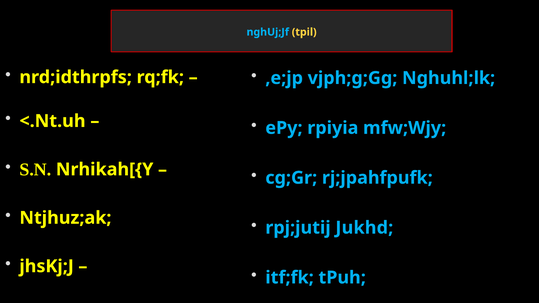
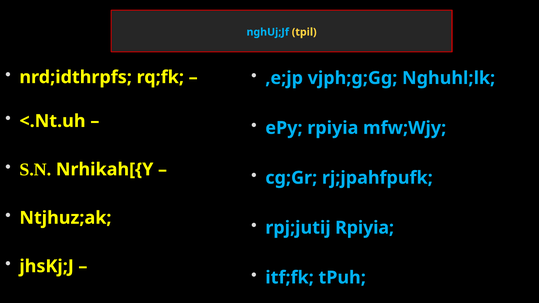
rpj;jutij Jukhd: Jukhd -> Rpiyia
